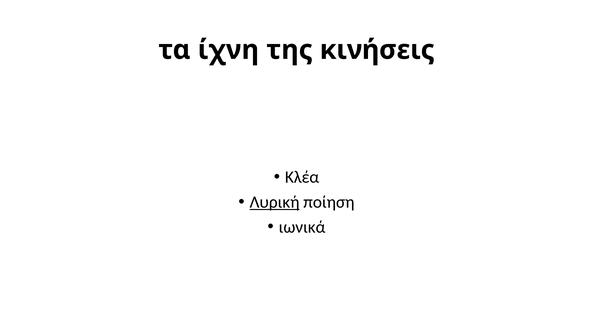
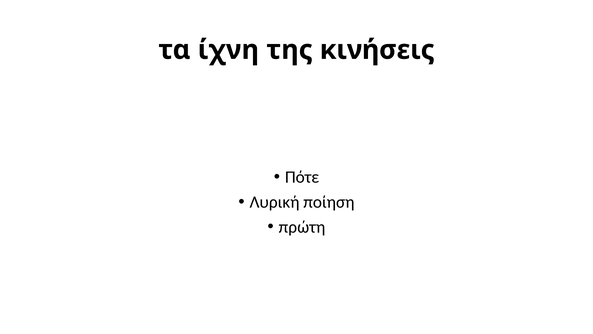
Κλέα: Κλέα -> Πότε
Λυρική underline: present -> none
ιωνικά: ιωνικά -> πρώτη
